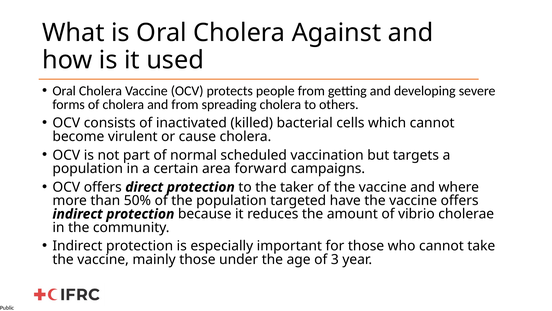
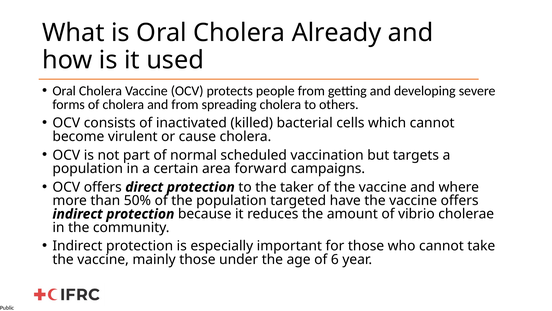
Against: Against -> Already
3: 3 -> 6
